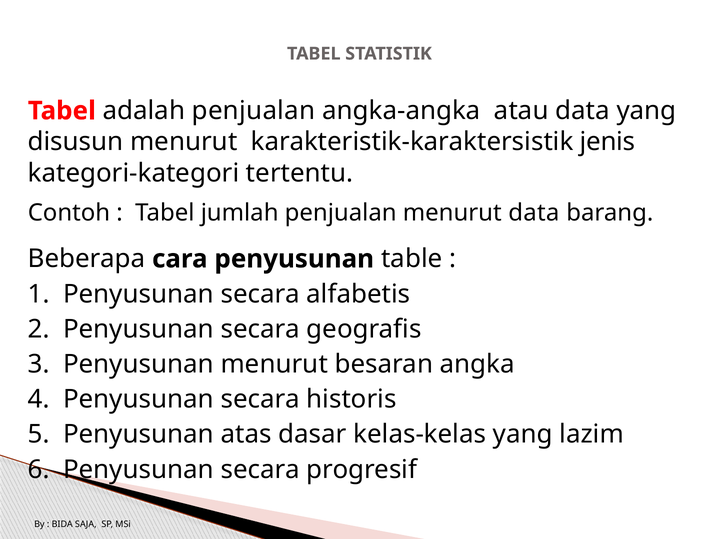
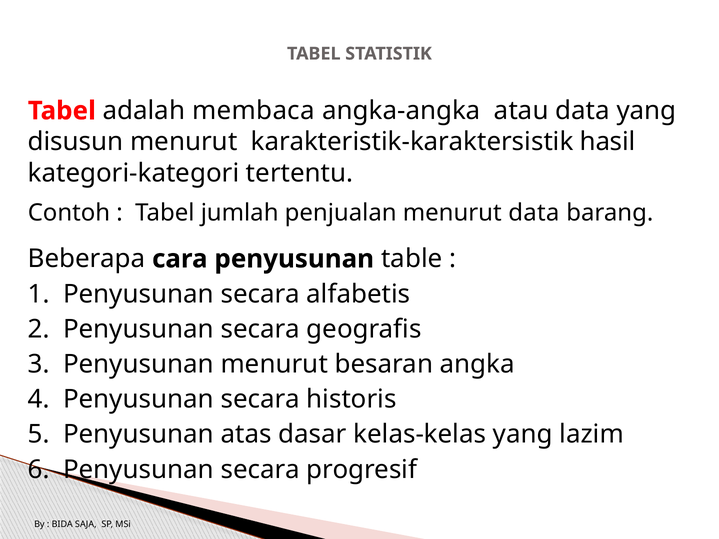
adalah penjualan: penjualan -> membaca
jenis: jenis -> hasil
